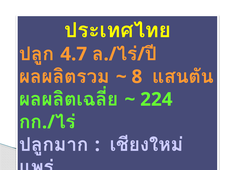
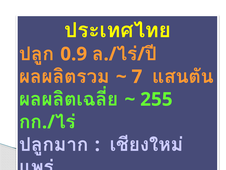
4.7: 4.7 -> 0.9
8: 8 -> 7
224: 224 -> 255
